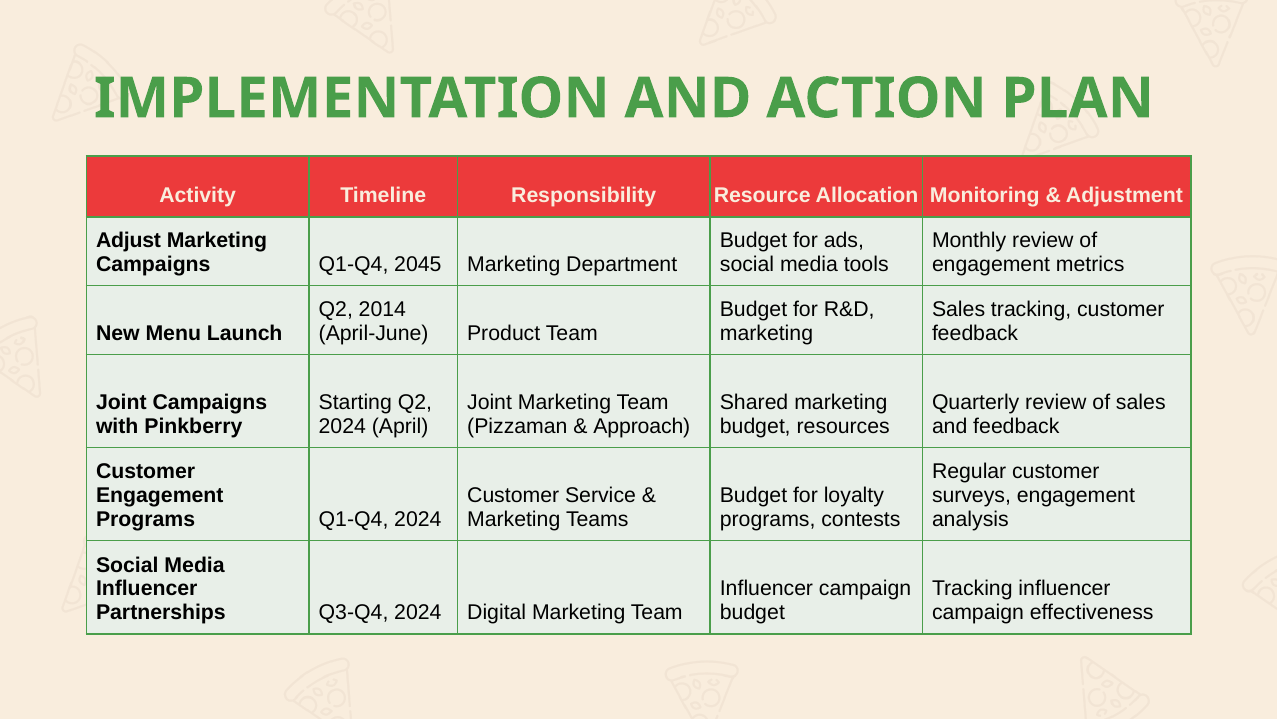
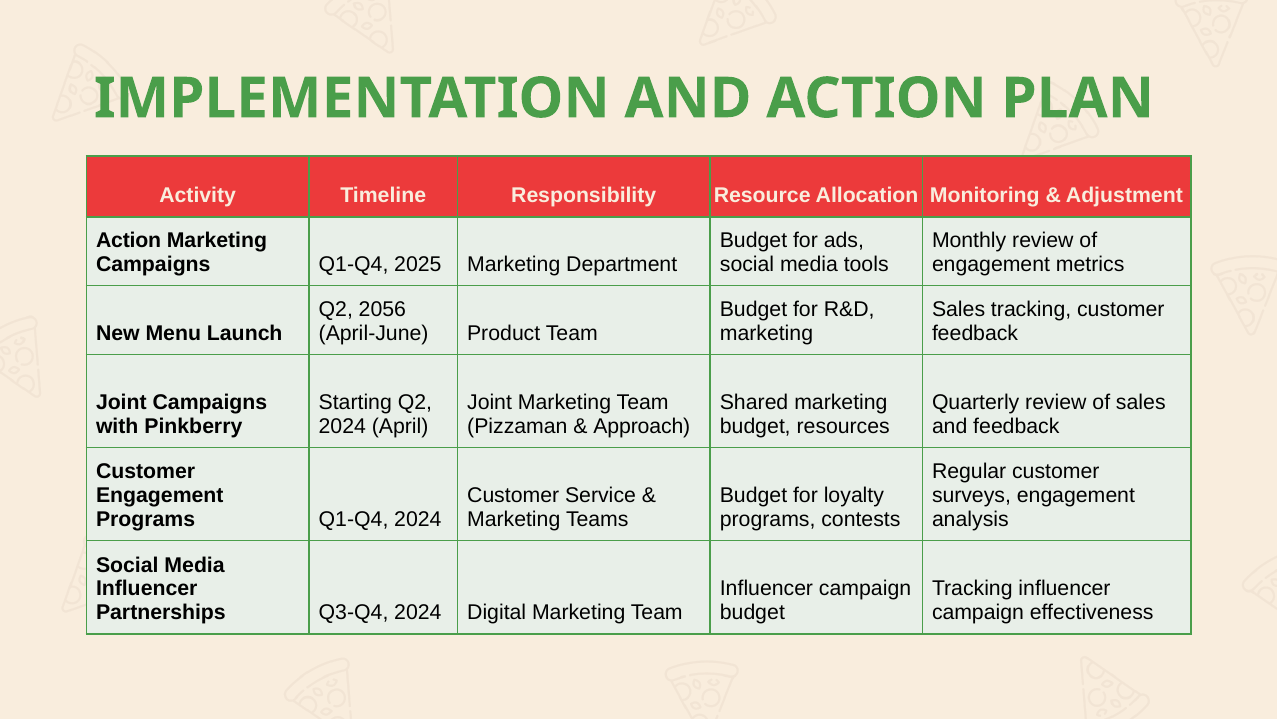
Adjust at (129, 240): Adjust -> Action
2045: 2045 -> 2025
2014: 2014 -> 2056
